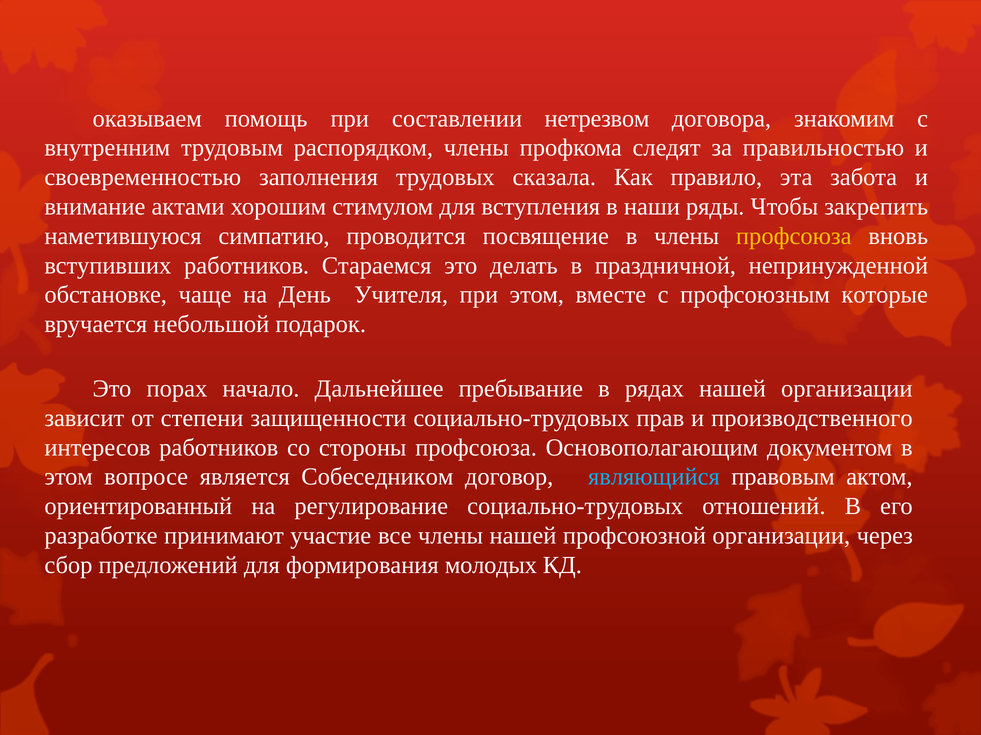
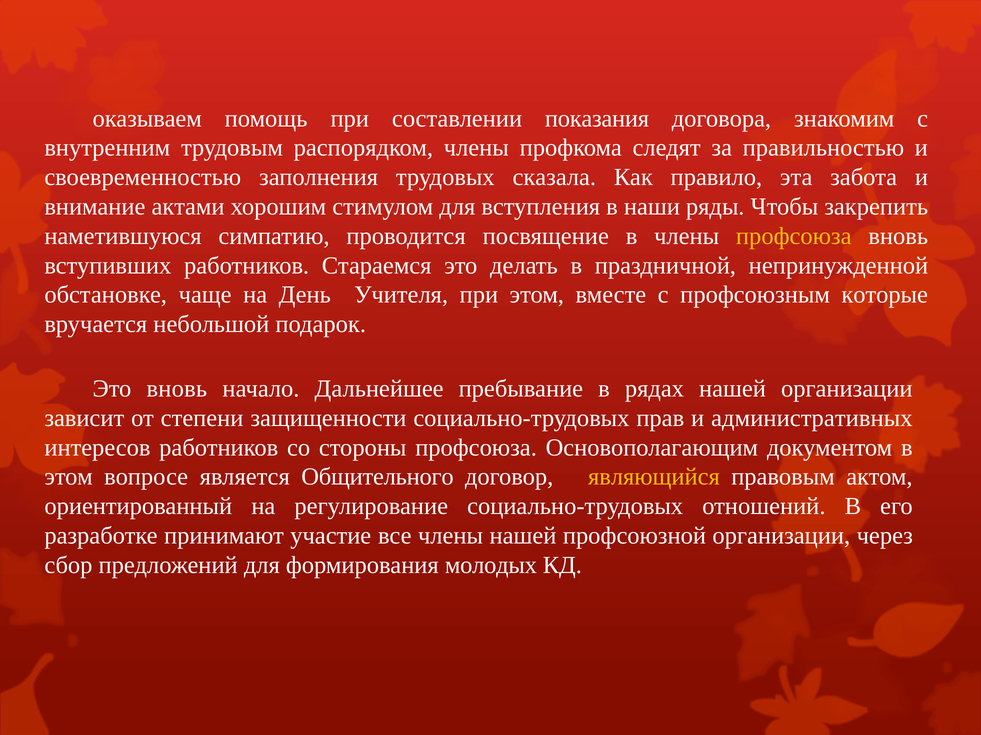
нетрезвом: нетрезвом -> показания
Это порах: порах -> вновь
производственного: производственного -> административных
Собеседником: Собеседником -> Общительного
являющийся colour: light blue -> yellow
